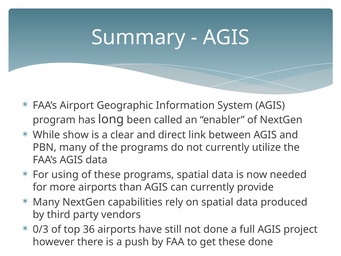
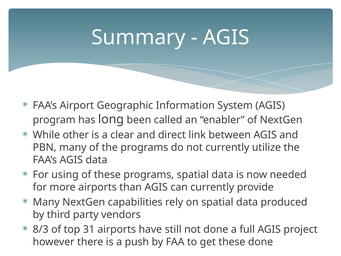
show: show -> other
0/3: 0/3 -> 8/3
36: 36 -> 31
